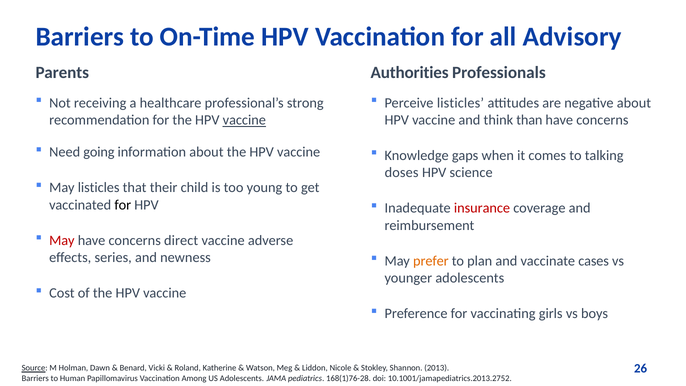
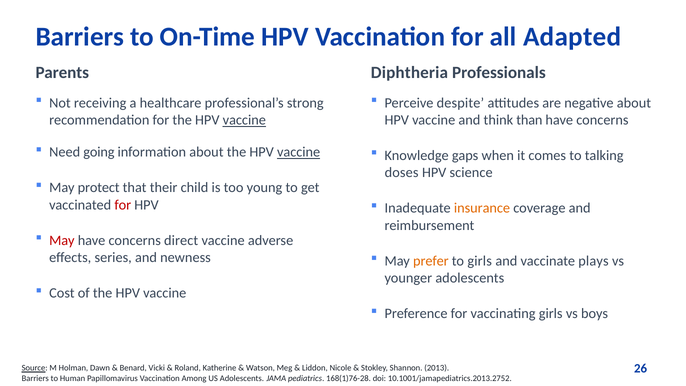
Advisory: Advisory -> Adapted
Authorities: Authorities -> Diphtheria
Perceive listicles: listicles -> despite
vaccine at (299, 152) underline: none -> present
May listicles: listicles -> protect
for at (123, 205) colour: black -> red
insurance colour: red -> orange
to plan: plan -> girls
cases: cases -> plays
